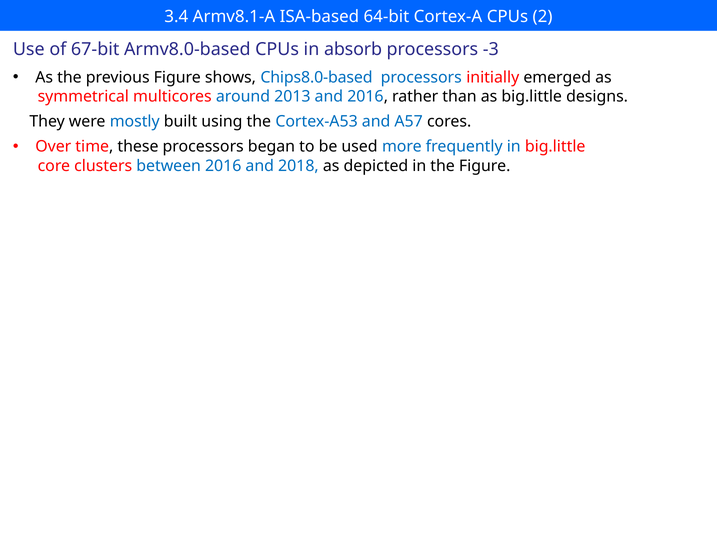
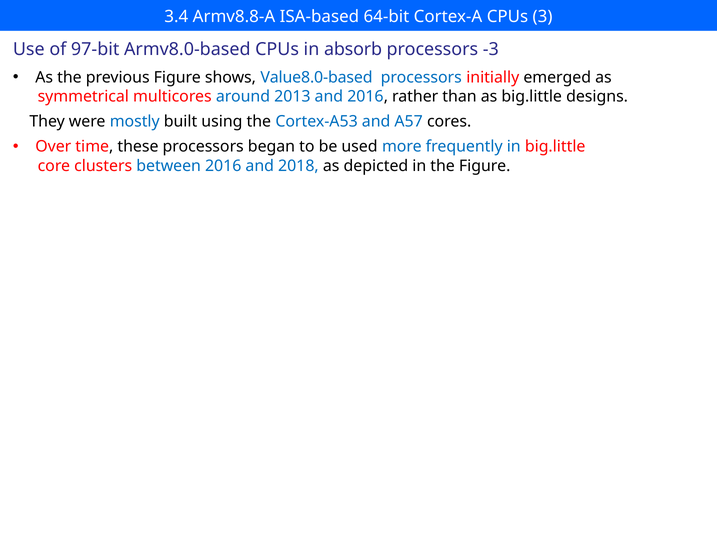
Armv8.1-A: Armv8.1-A -> Armv8.8-A
2: 2 -> 3
67-bit: 67-bit -> 97-bit
Chips8.0-based: Chips8.0-based -> Value8.0-based
